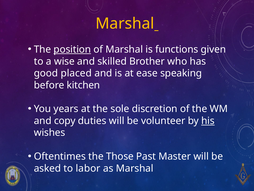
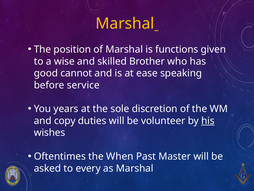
position underline: present -> none
placed: placed -> cannot
kitchen: kitchen -> service
Those: Those -> When
labor: labor -> every
